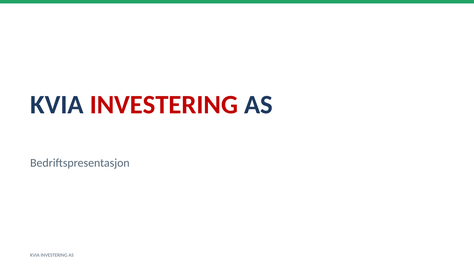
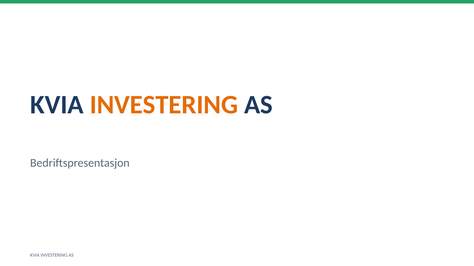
INVESTERING at (164, 105) colour: red -> orange
